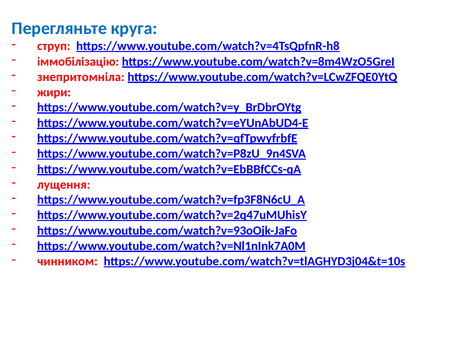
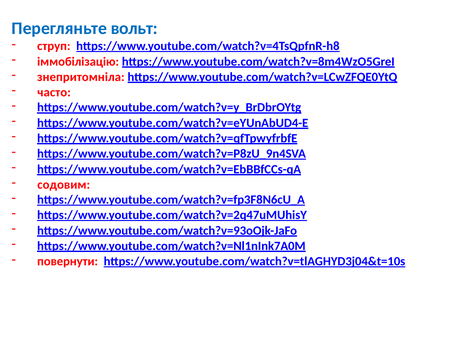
круга: круга -> вольт
жири: жири -> часто
лущення: лущення -> содовим
чинником: чинником -> повернути
